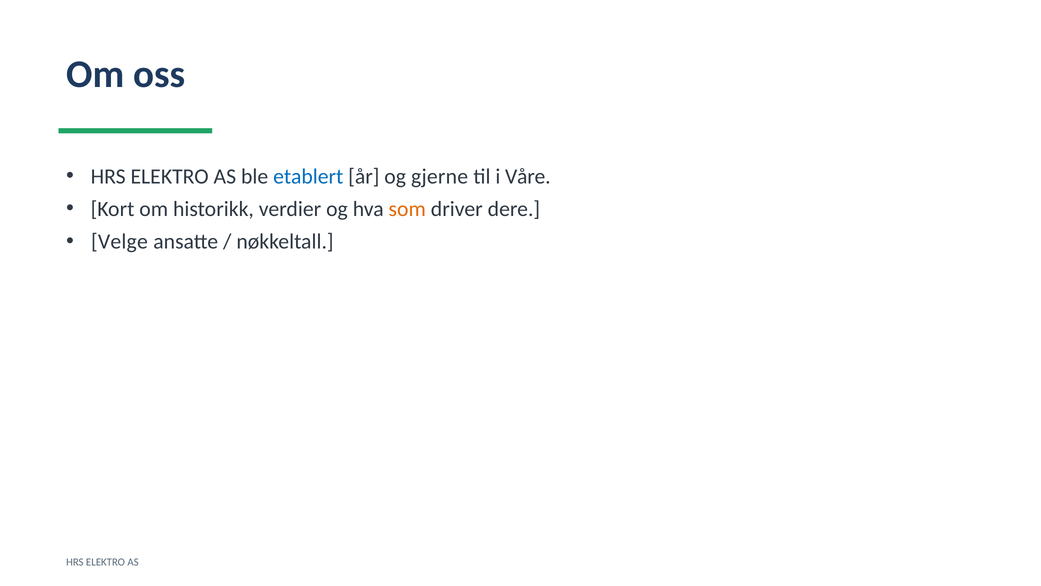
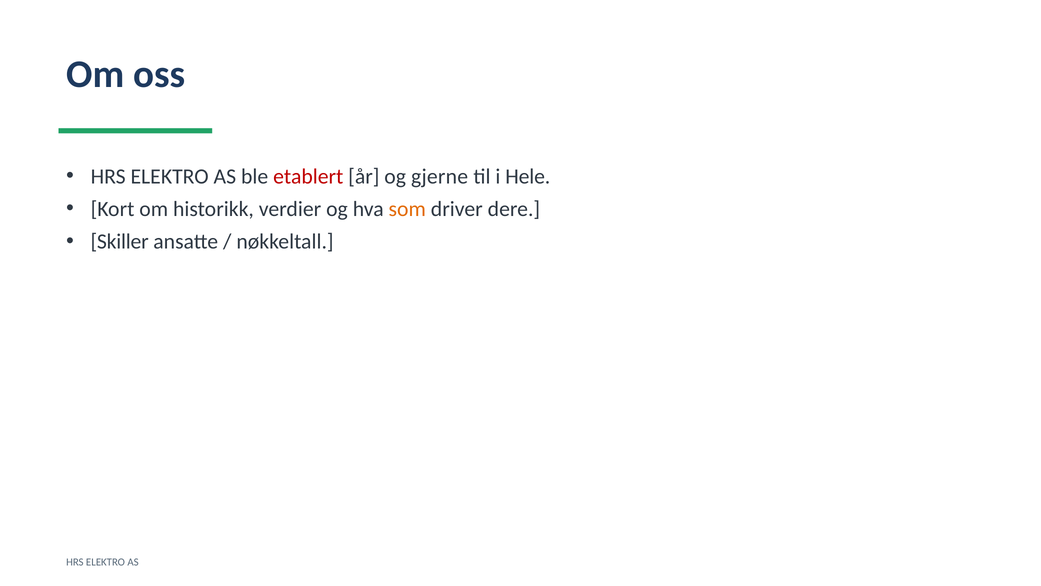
etablert colour: blue -> red
Våre: Våre -> Hele
Velge: Velge -> Skiller
